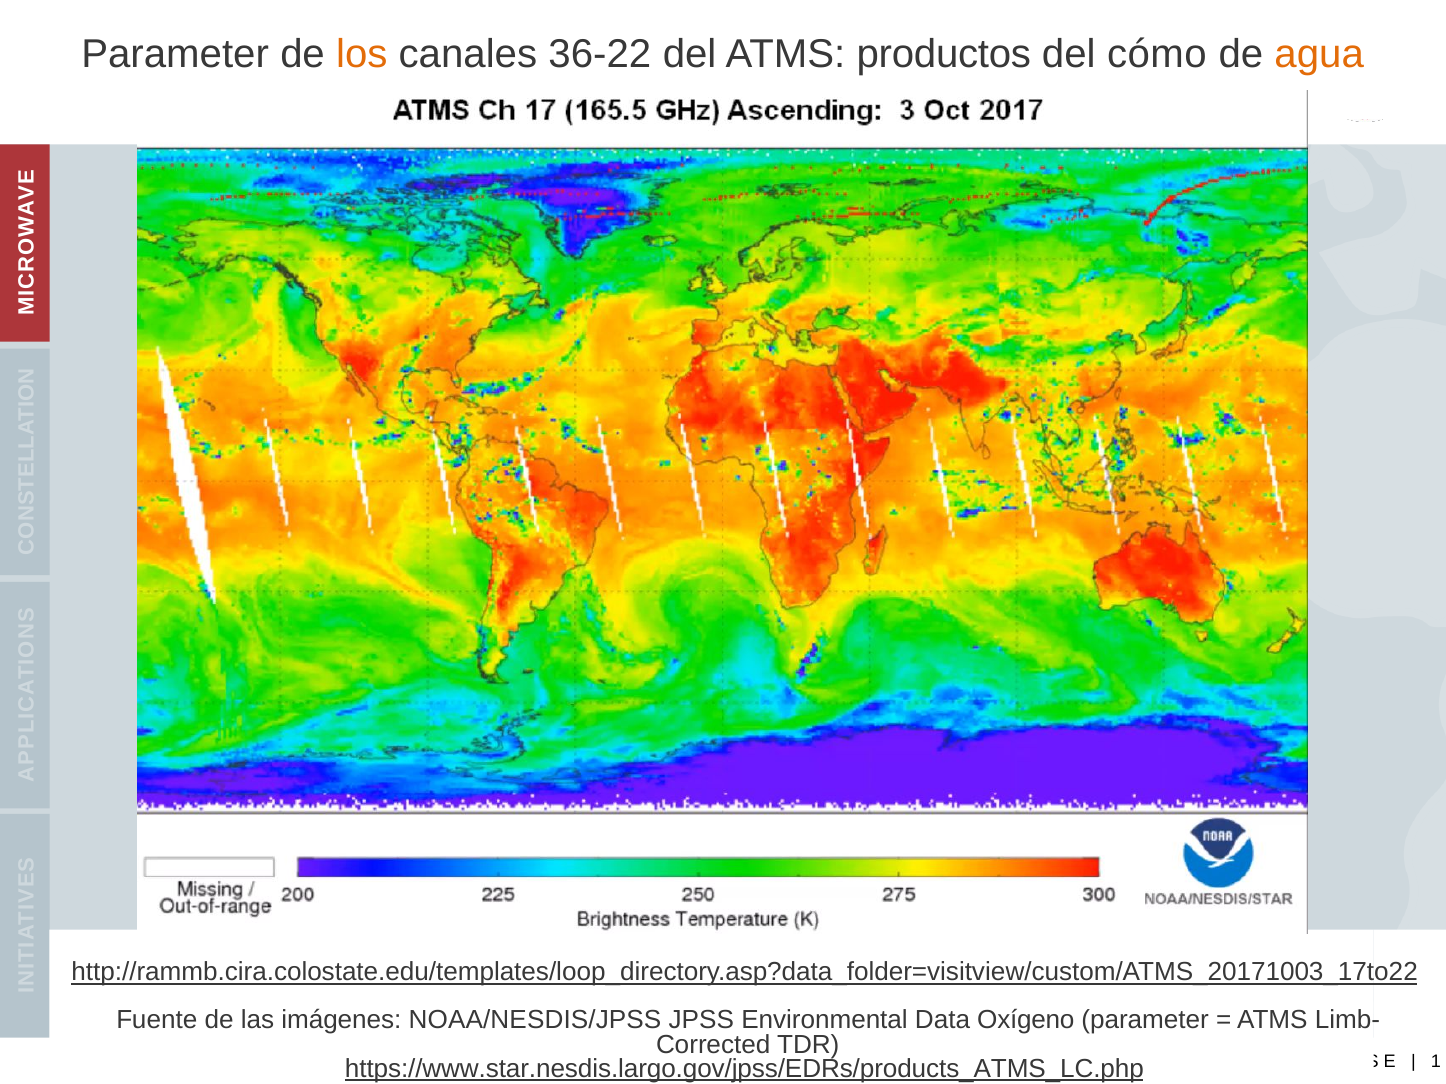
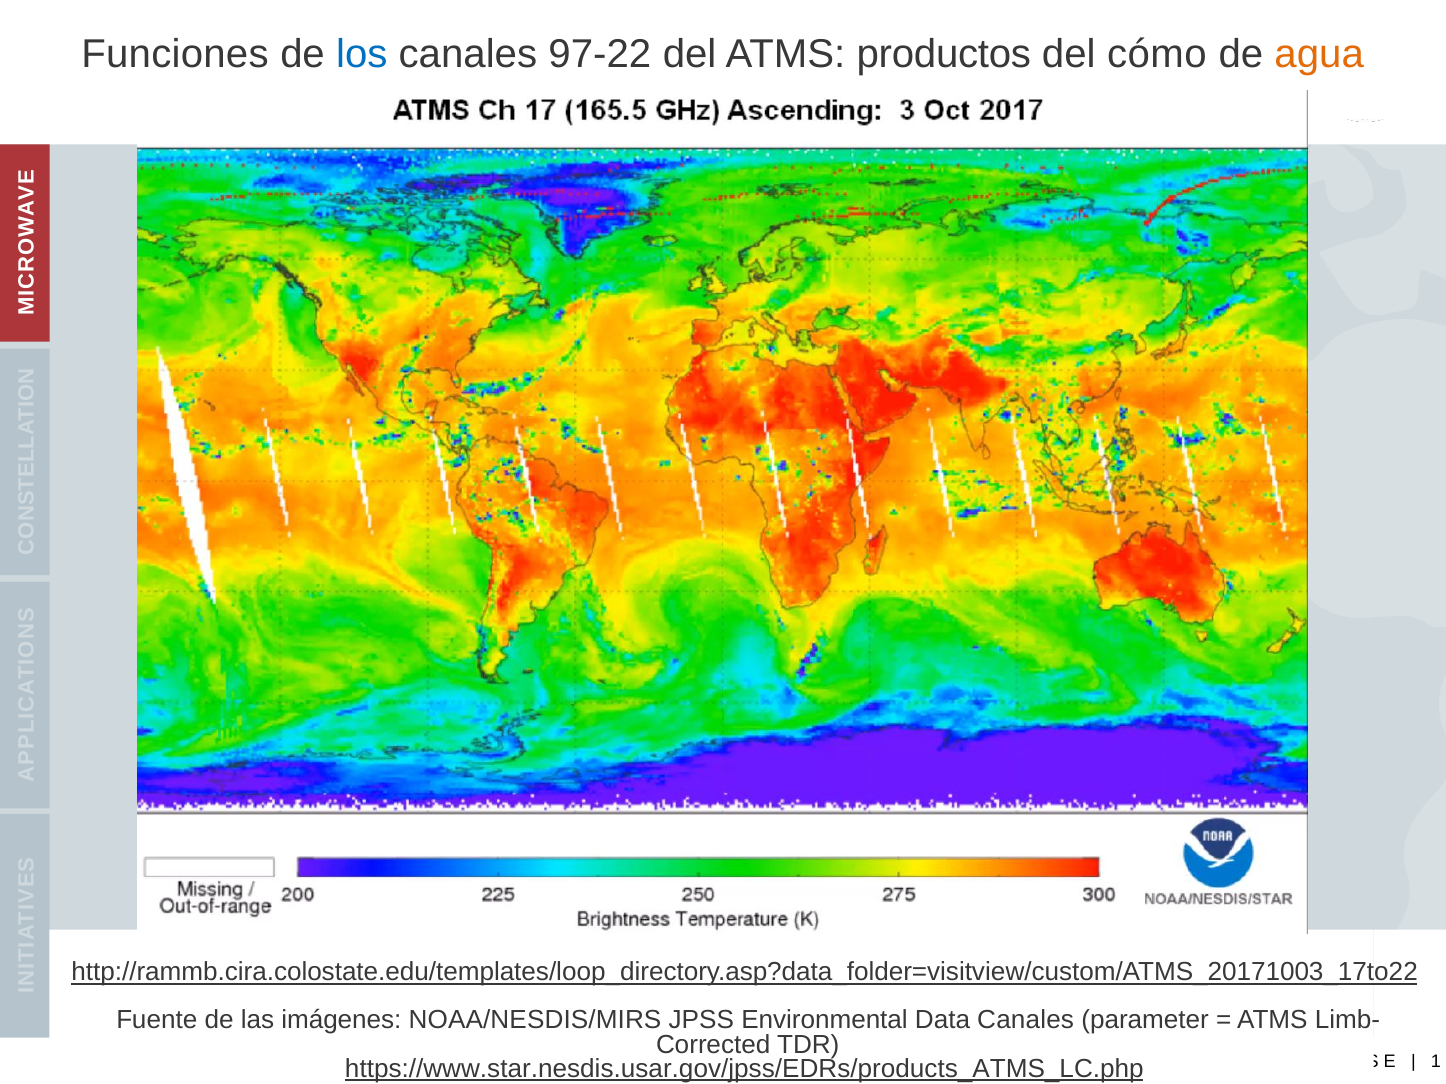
Parameter at (175, 54): Parameter -> Funciones
los colour: orange -> blue
36-22: 36-22 -> 97-22
NOAA/NESDIS/JPSS: NOAA/NESDIS/JPSS -> NOAA/NESDIS/MIRS
Data Oxígeno: Oxígeno -> Canales
https://www.star.nesdis.largo.gov/jpss/EDRs/products_ATMS_LC.php: https://www.star.nesdis.largo.gov/jpss/EDRs/products_ATMS_LC.php -> https://www.star.nesdis.usar.gov/jpss/EDRs/products_ATMS_LC.php
